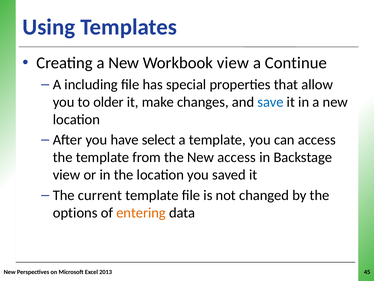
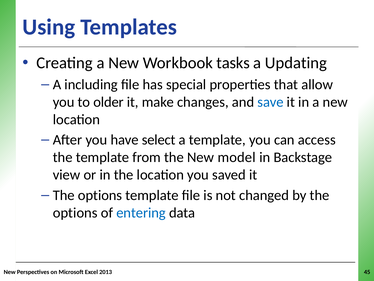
Workbook view: view -> tasks
Continue: Continue -> Updating
New access: access -> model
current at (100, 195): current -> options
entering colour: orange -> blue
